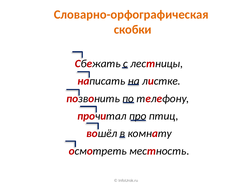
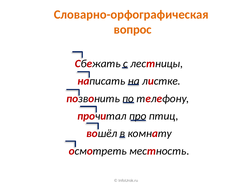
скобки: скобки -> вопрос
